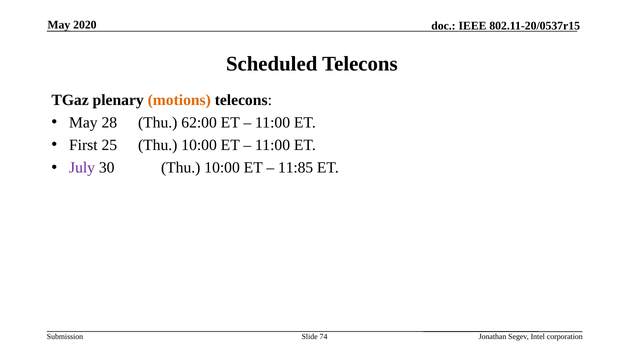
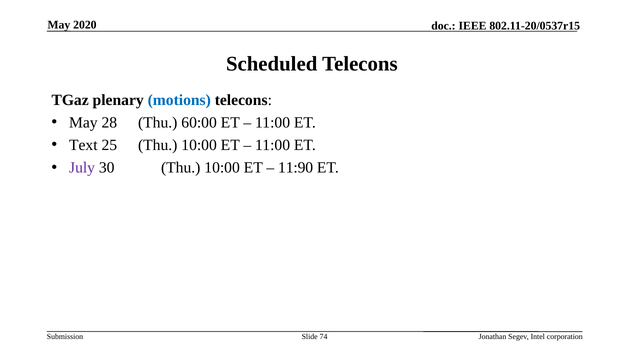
motions colour: orange -> blue
62:00: 62:00 -> 60:00
First: First -> Text
11:85: 11:85 -> 11:90
